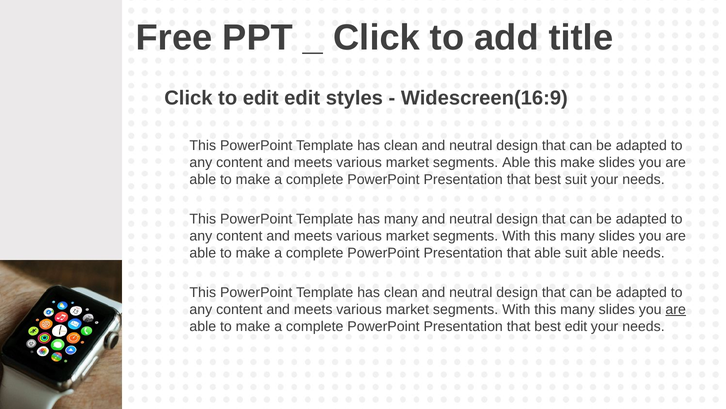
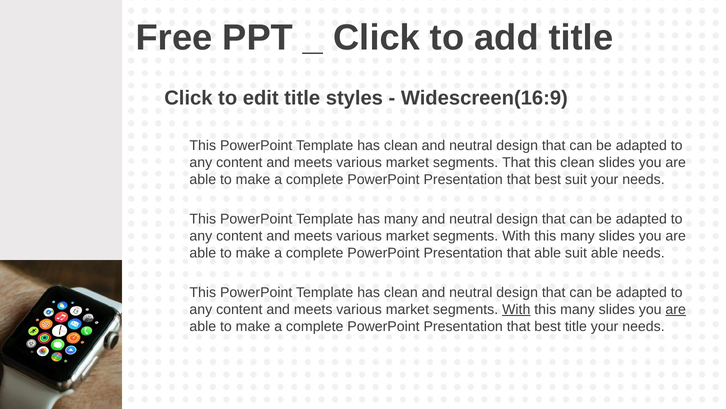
edit edit: edit -> title
segments Able: Able -> That
this make: make -> clean
With at (516, 309) underline: none -> present
best edit: edit -> title
